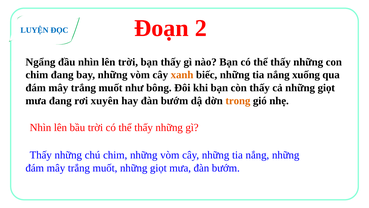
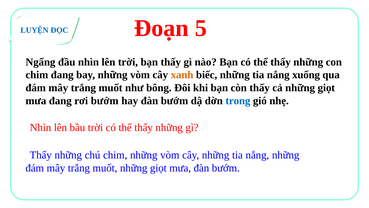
2: 2 -> 5
rơi xuyên: xuyên -> bướm
trong colour: orange -> blue
